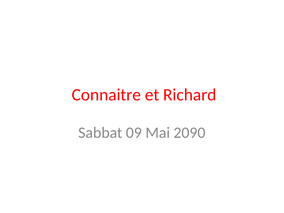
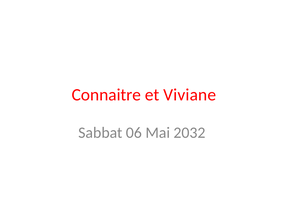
Richard: Richard -> Viviane
09: 09 -> 06
2090: 2090 -> 2032
